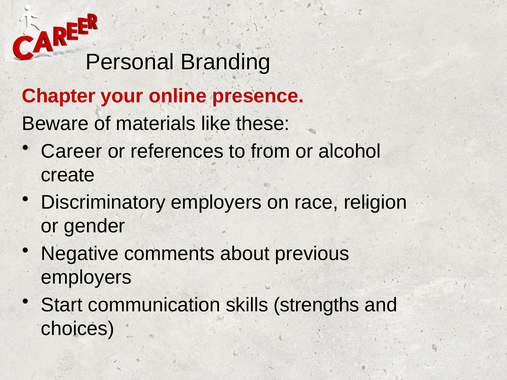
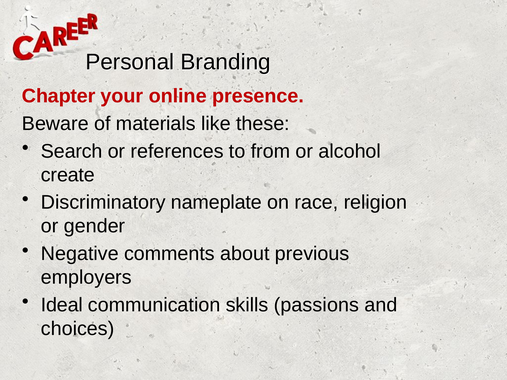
Career: Career -> Search
Discriminatory employers: employers -> nameplate
Start: Start -> Ideal
strengths: strengths -> passions
